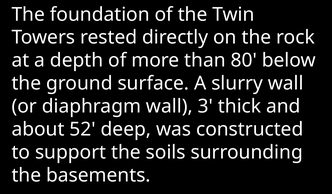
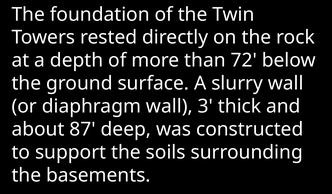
80: 80 -> 72
52: 52 -> 87
